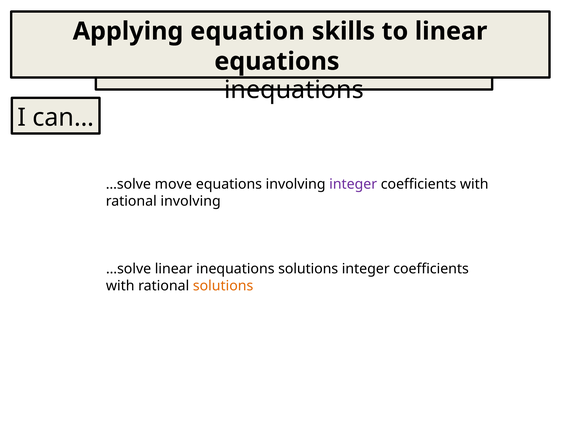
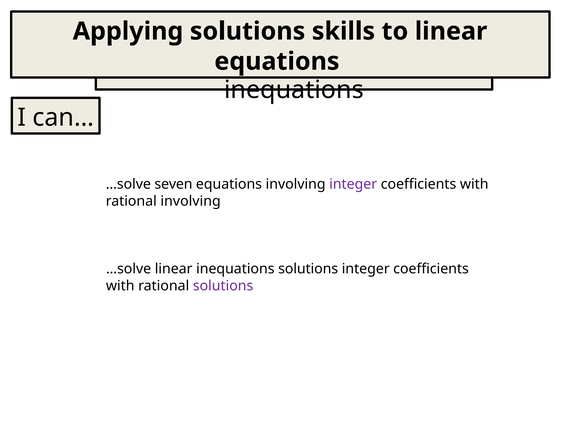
Applying equation: equation -> solutions
move: move -> seven
solutions at (223, 286) colour: orange -> purple
